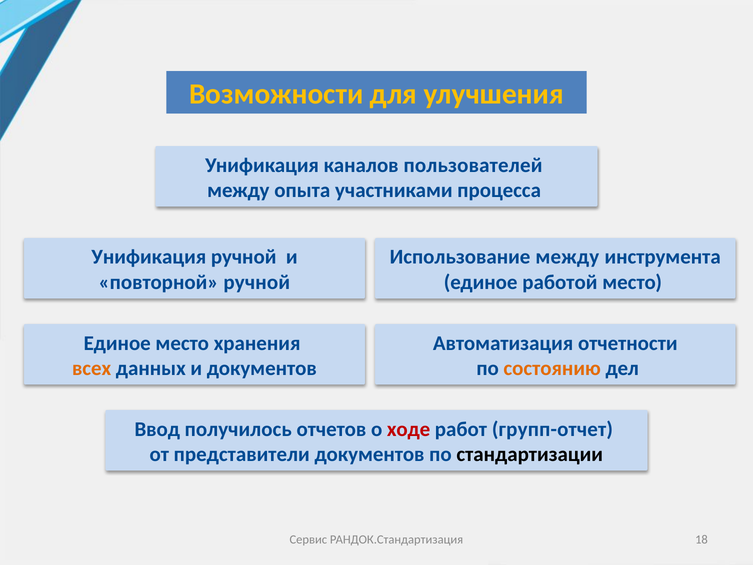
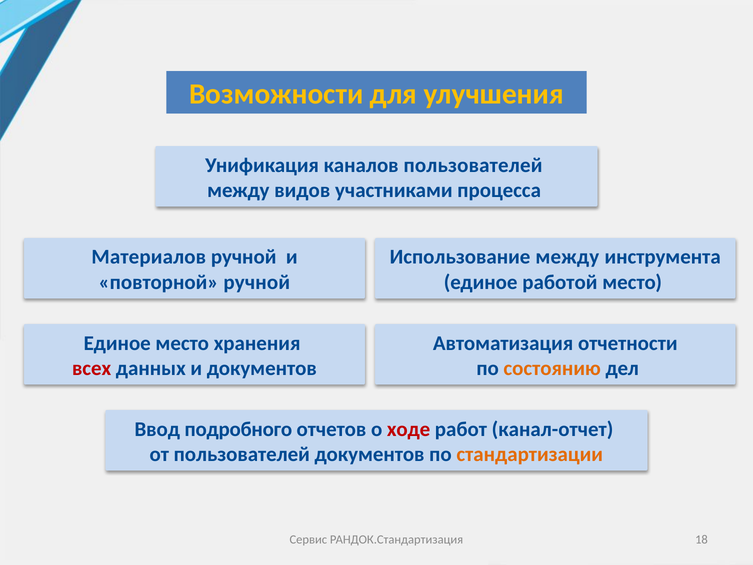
опыта: опыта -> видов
Унификация at (149, 257): Унификация -> Материалов
всех colour: orange -> red
получилось: получилось -> подробного
групп-отчет: групп-отчет -> канал-отчет
от представители: представители -> пользователей
стандартизации colour: black -> orange
